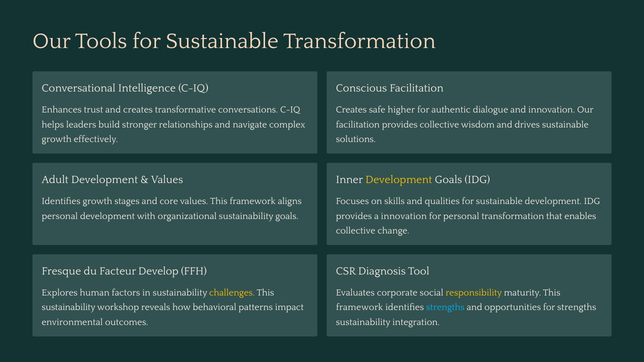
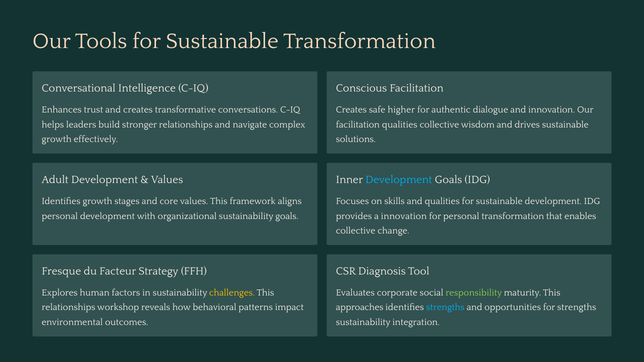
facilitation provides: provides -> qualities
Development at (399, 180) colour: yellow -> light blue
Develop: Develop -> Strategy
responsibility colour: yellow -> light green
sustainability at (69, 308): sustainability -> relationships
framework at (360, 308): framework -> approaches
